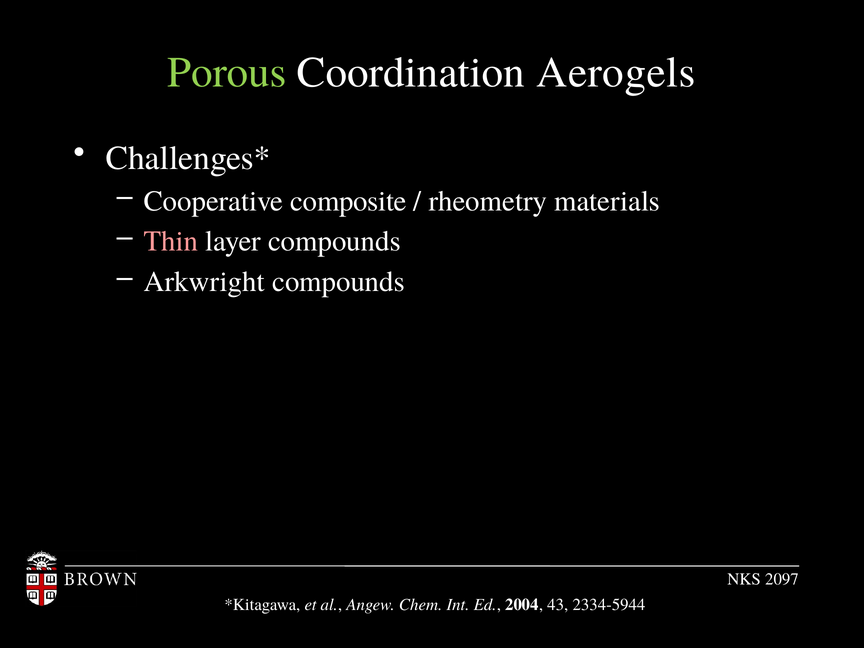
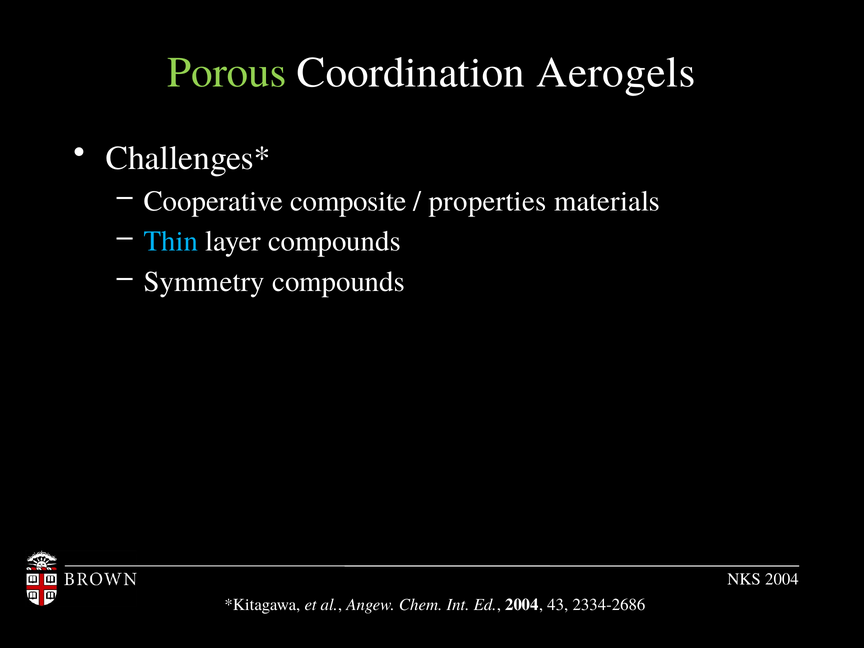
rheometry: rheometry -> properties
Thin colour: pink -> light blue
Arkwright: Arkwright -> Symmetry
NKS 2097: 2097 -> 2004
2334-5944: 2334-5944 -> 2334-2686
